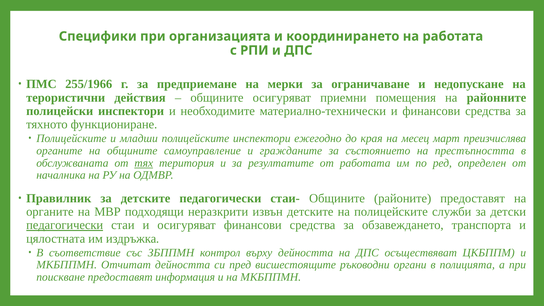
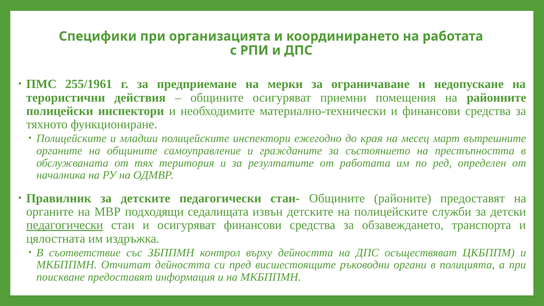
255/1966: 255/1966 -> 255/1961
преизчислява: преизчислява -> вътрешните
тях underline: present -> none
неразкрити: неразкрити -> седалищата
